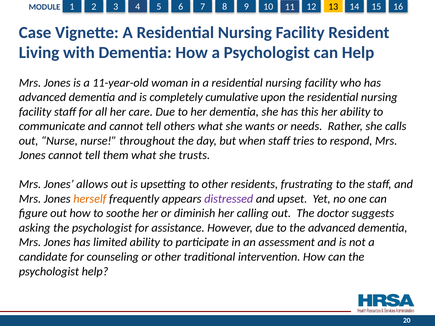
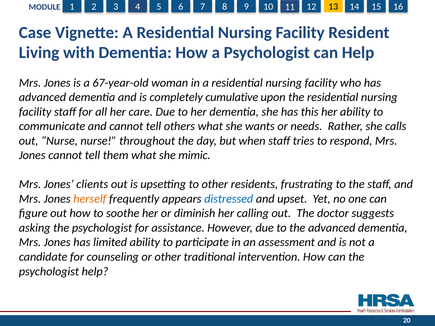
11-year-old: 11-year-old -> 67-year-old
trusts: trusts -> mimic
allows: allows -> clients
distressed colour: purple -> blue
